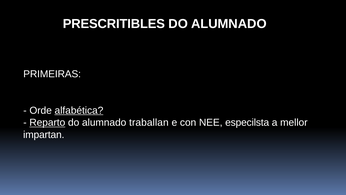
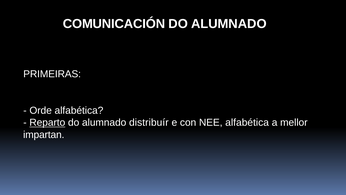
PRESCRITIBLES: PRESCRITIBLES -> COMUNICACIÓN
alfabética at (79, 110) underline: present -> none
traballan: traballan -> distribuír
NEE especilsta: especilsta -> alfabética
